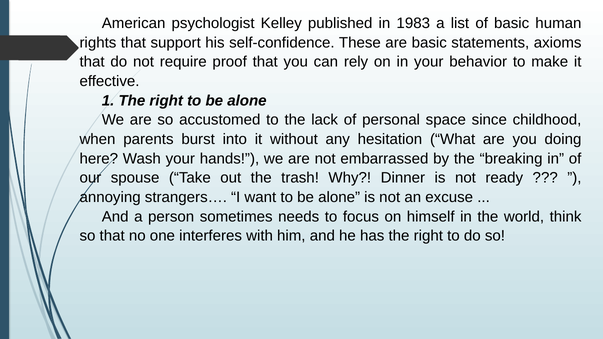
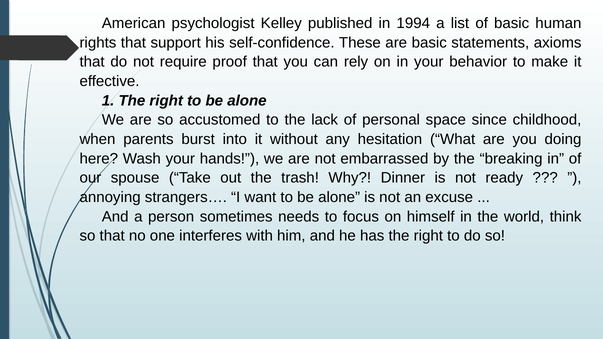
1983: 1983 -> 1994
